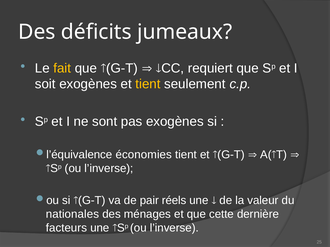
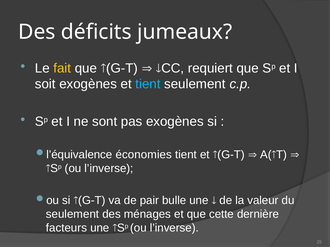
tient at (148, 84) colour: yellow -> light blue
réels: réels -> bulle
nationales at (72, 215): nationales -> seulement
